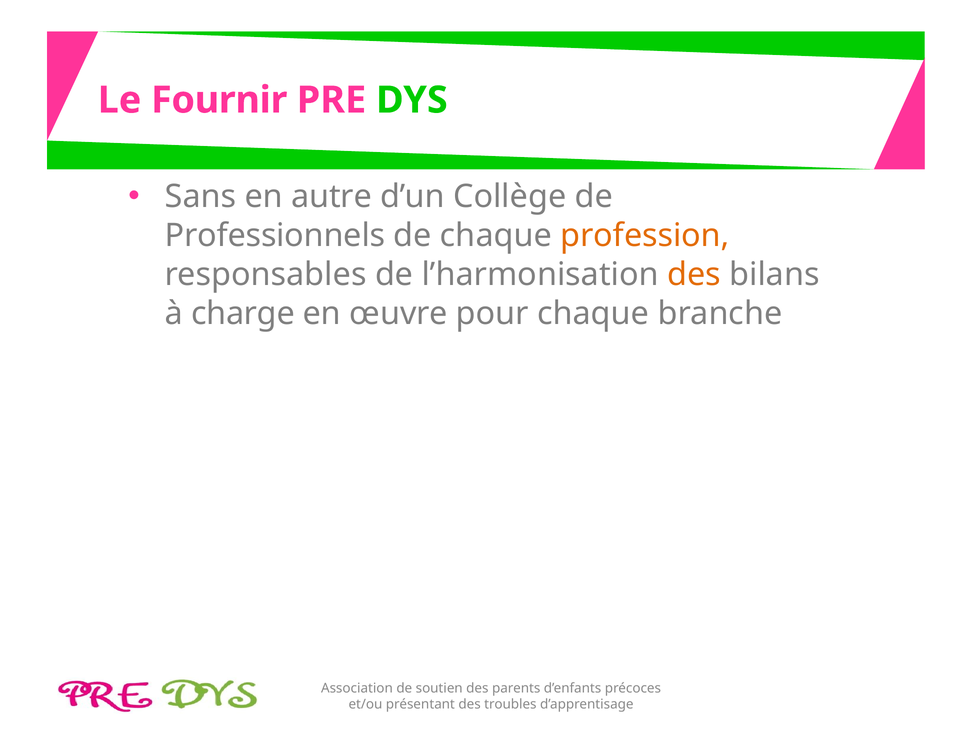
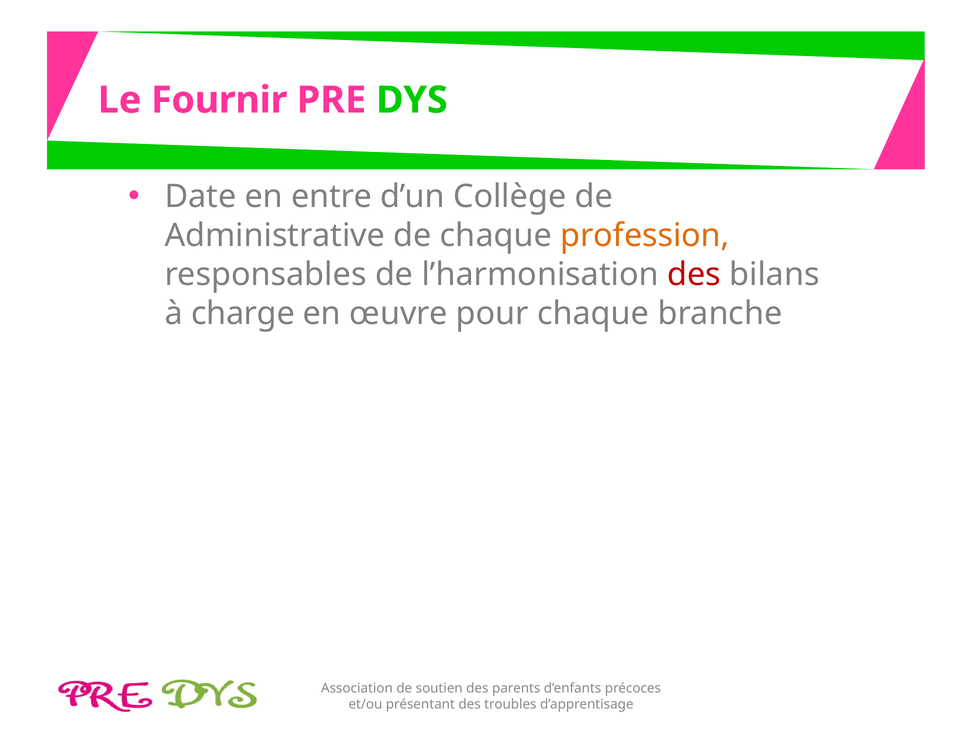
Sans: Sans -> Date
autre: autre -> entre
Professionnels: Professionnels -> Administrative
des at (694, 274) colour: orange -> red
